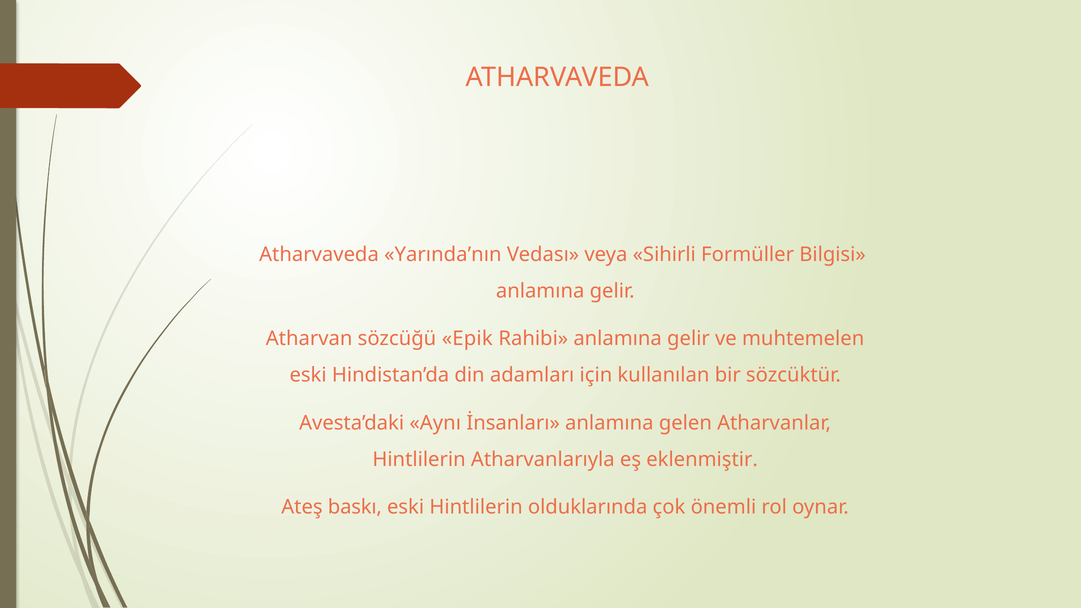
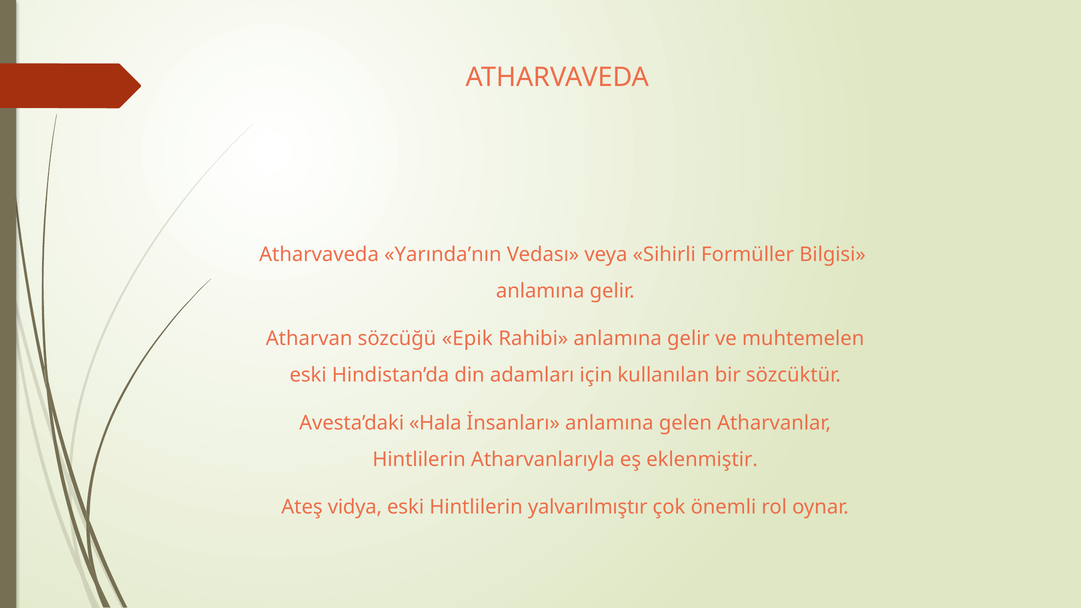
Aynı: Aynı -> Hala
baskı: baskı -> vidya
olduklarında: olduklarında -> yalvarılmıştır
